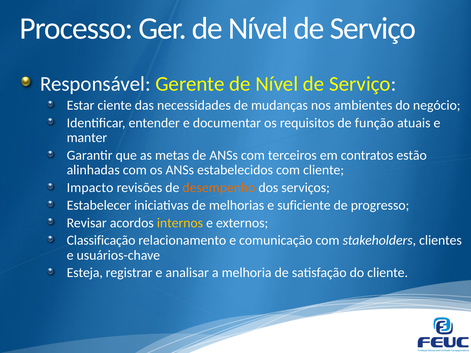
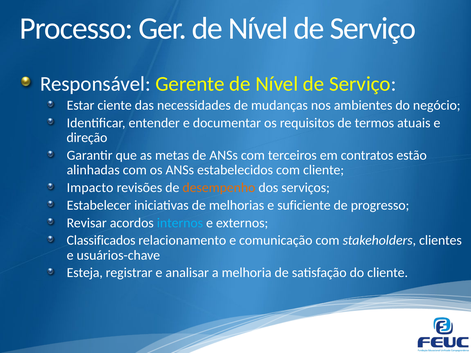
função: função -> termos
manter: manter -> direção
internos colour: yellow -> light blue
Classificação: Classificação -> Classificados
